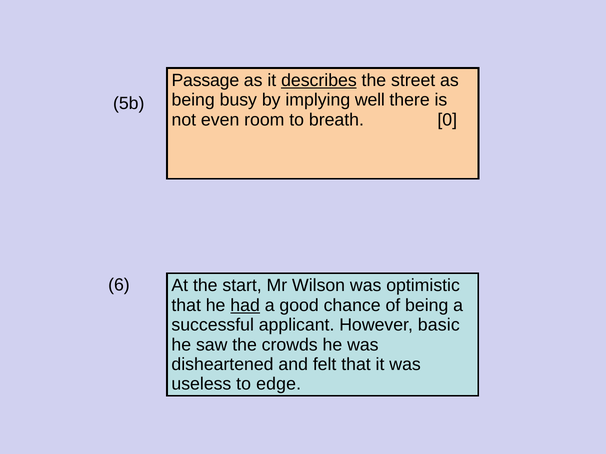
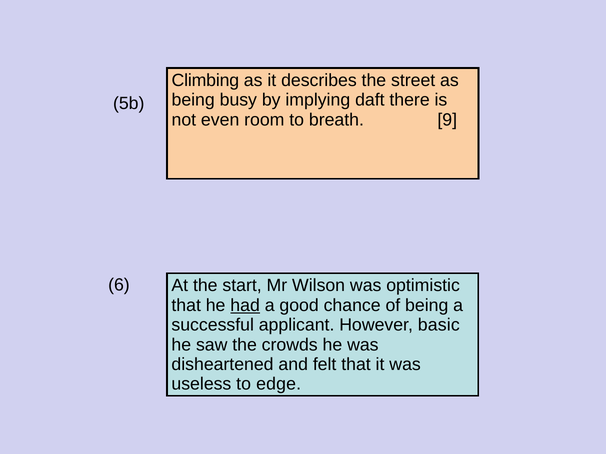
Passage: Passage -> Climbing
describes underline: present -> none
well: well -> daft
0: 0 -> 9
